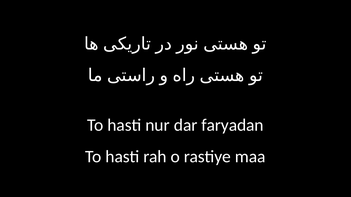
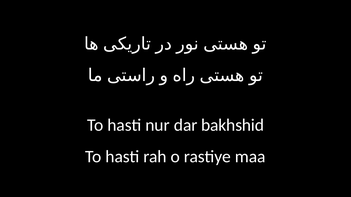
faryadan: faryadan -> bakhshid
